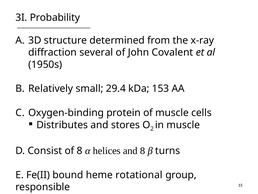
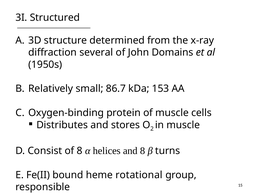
Probability: Probability -> Structured
Covalent: Covalent -> Domains
29.4: 29.4 -> 86.7
